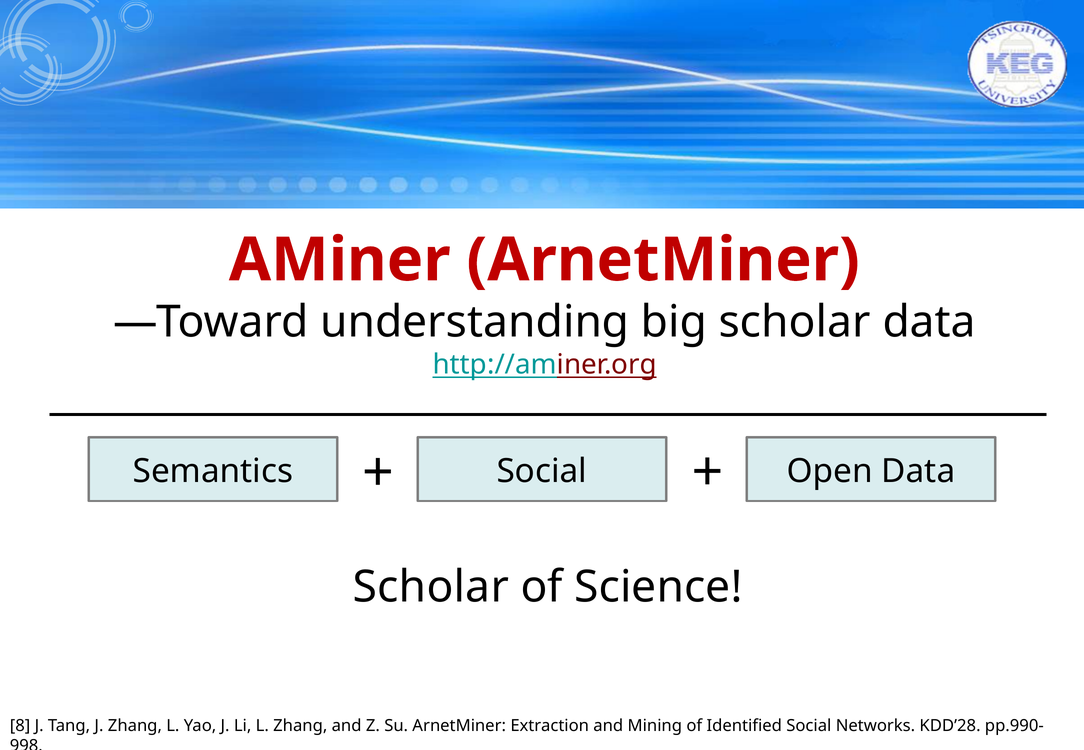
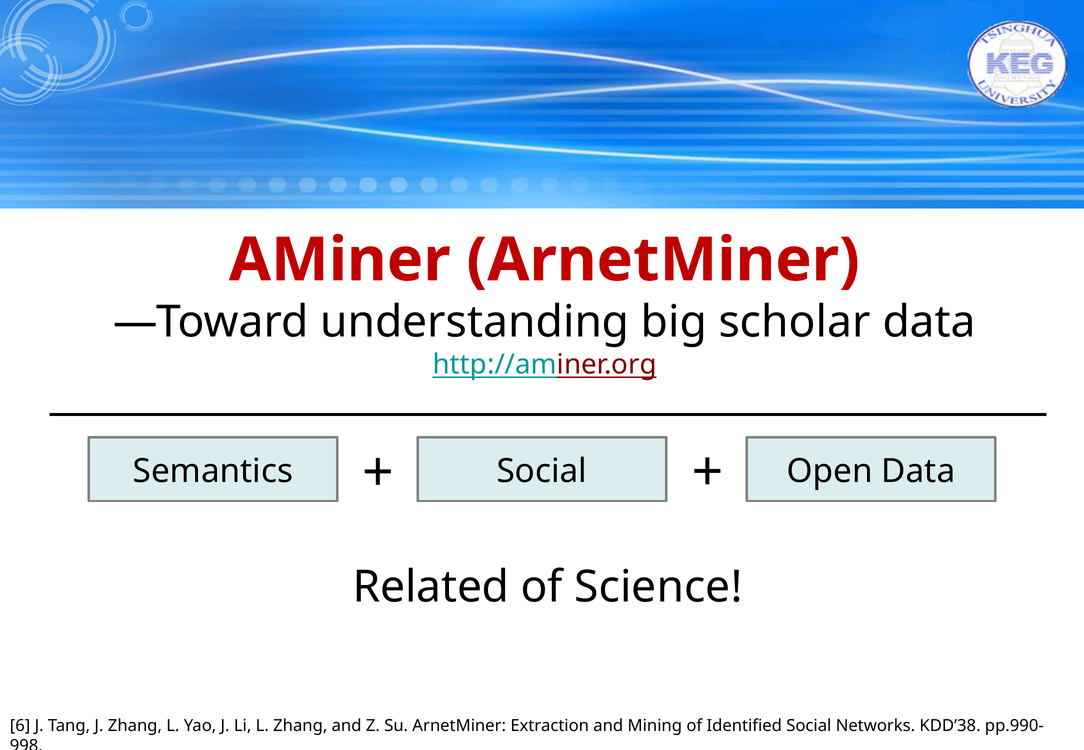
Scholar at (431, 587): Scholar -> Related
8: 8 -> 6
KDD’28: KDD’28 -> KDD’38
